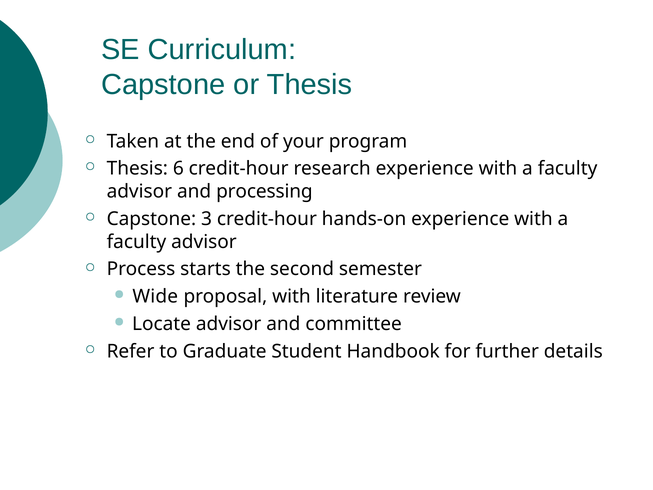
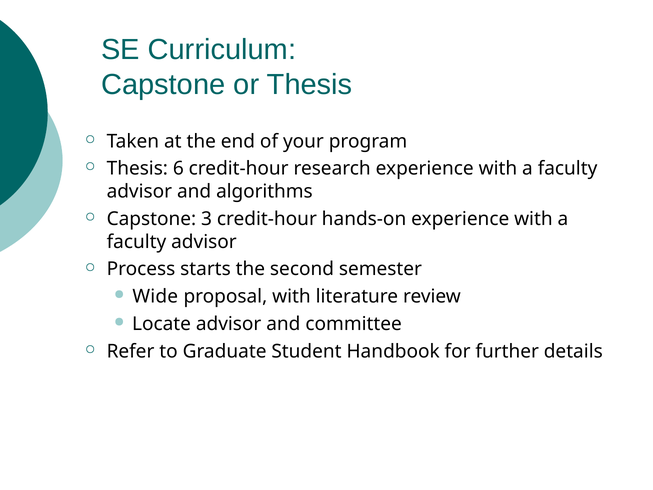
processing: processing -> algorithms
